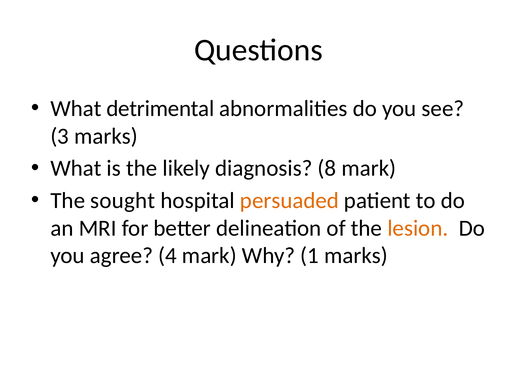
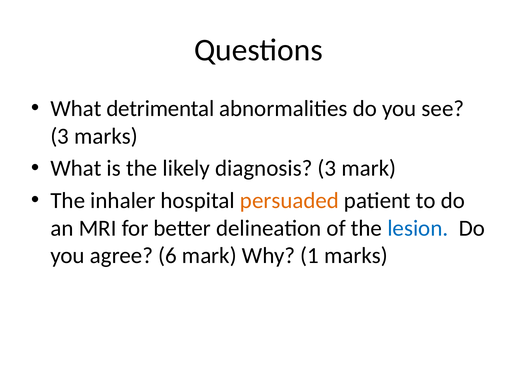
diagnosis 8: 8 -> 3
sought: sought -> inhaler
lesion colour: orange -> blue
4: 4 -> 6
